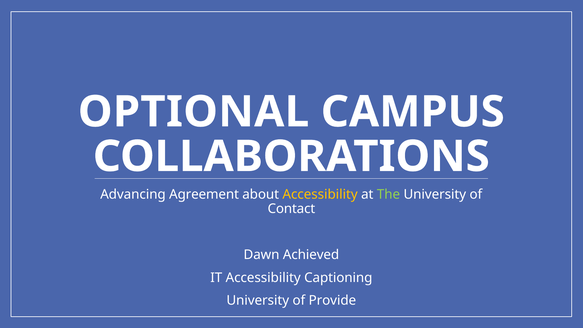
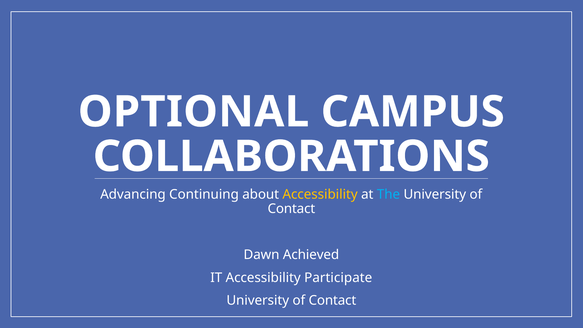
Agreement: Agreement -> Continuing
The colour: light green -> light blue
Captioning: Captioning -> Participate
Provide at (332, 300): Provide -> Contact
